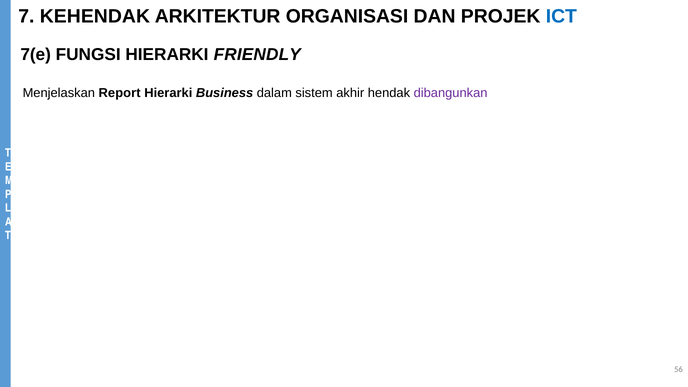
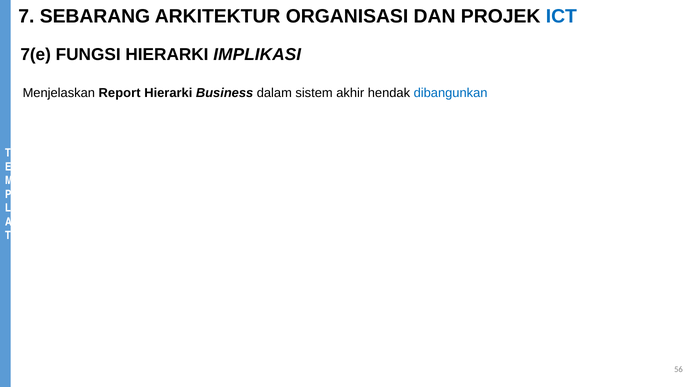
KEHENDAK: KEHENDAK -> SEBARANG
FRIENDLY: FRIENDLY -> IMPLIKASI
dibangunkan colour: purple -> blue
